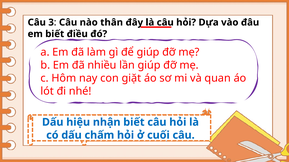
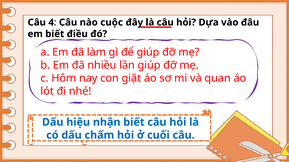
3: 3 -> 4
thân: thân -> cuộc
